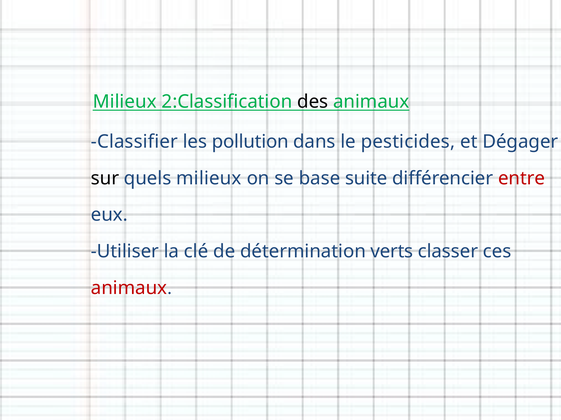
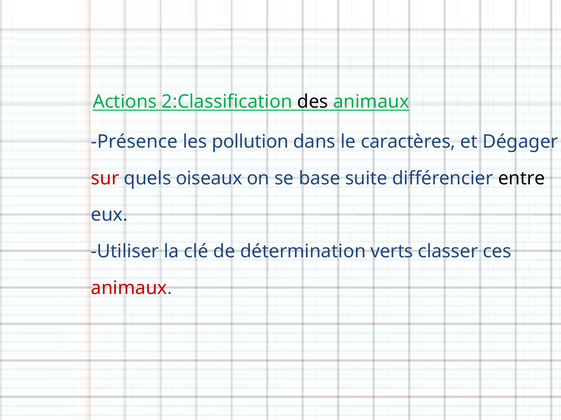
Milieux at (125, 102): Milieux -> Actions
Classifier: Classifier -> Présence
pesticides: pesticides -> caractères
sur colour: black -> red
quels milieux: milieux -> oiseaux
entre colour: red -> black
